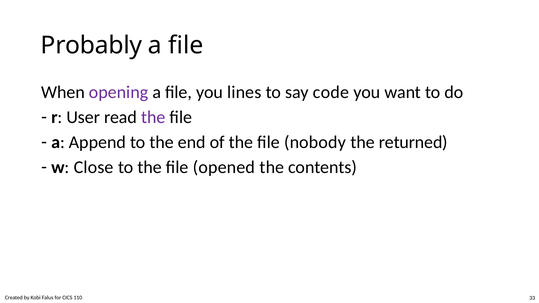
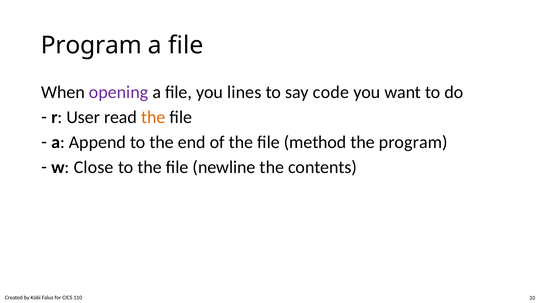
Probably at (91, 45): Probably -> Program
the at (153, 117) colour: purple -> orange
nobody: nobody -> method
the returned: returned -> program
opened: opened -> newline
